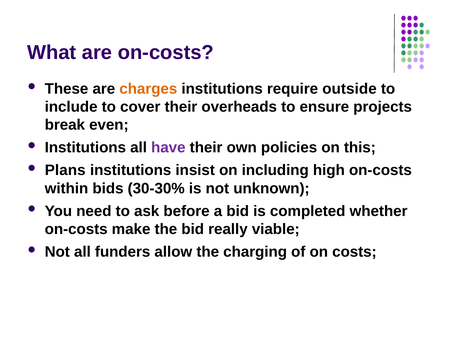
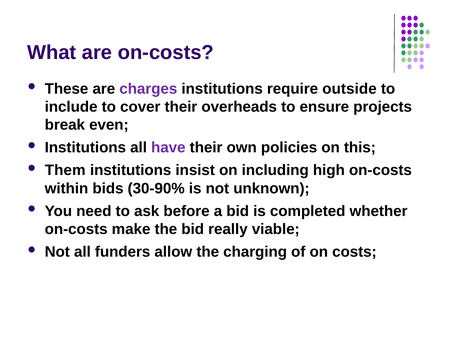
charges colour: orange -> purple
Plans: Plans -> Them
30-30%: 30-30% -> 30-90%
